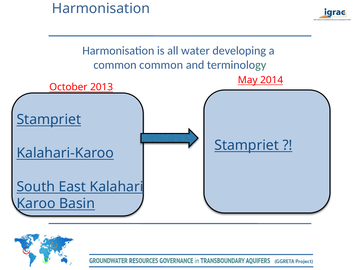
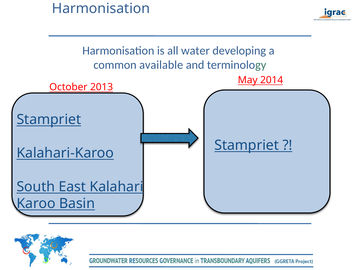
common common: common -> available
